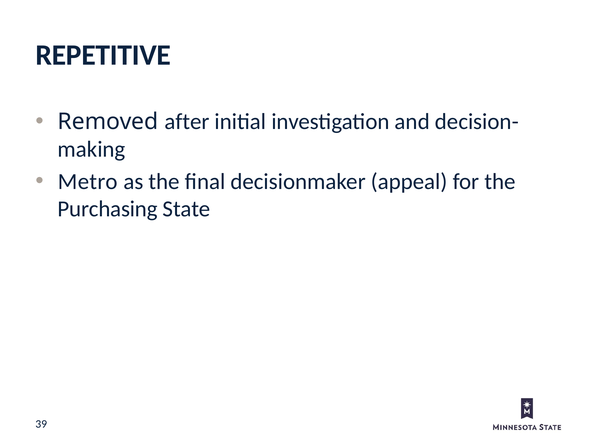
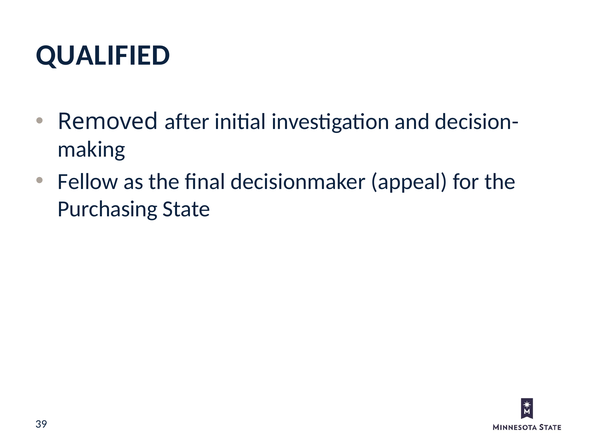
REPETITIVE: REPETITIVE -> QUALIFIED
Metro: Metro -> Fellow
